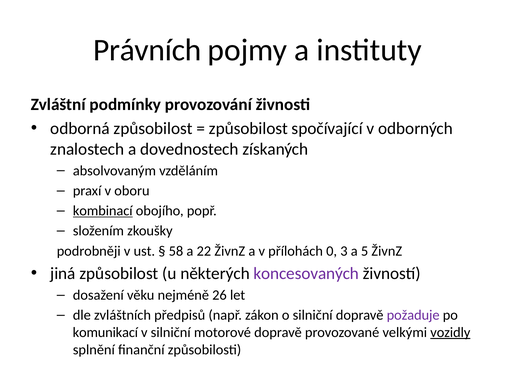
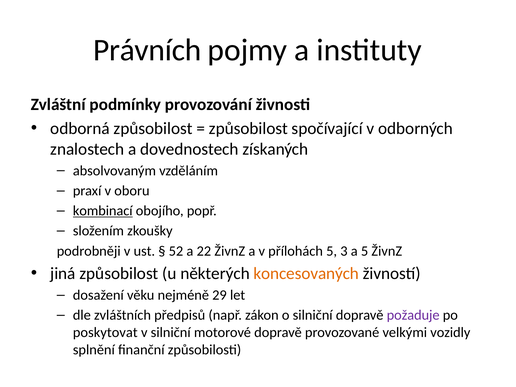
58: 58 -> 52
přílohách 0: 0 -> 5
koncesovaných colour: purple -> orange
26: 26 -> 29
komunikací: komunikací -> poskytovat
vozidly underline: present -> none
